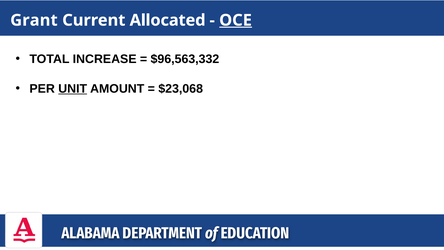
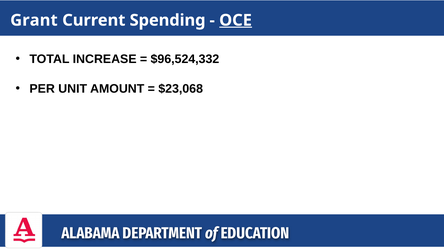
Allocated: Allocated -> Spending
$96,563,332: $96,563,332 -> $96,524,332
UNIT underline: present -> none
